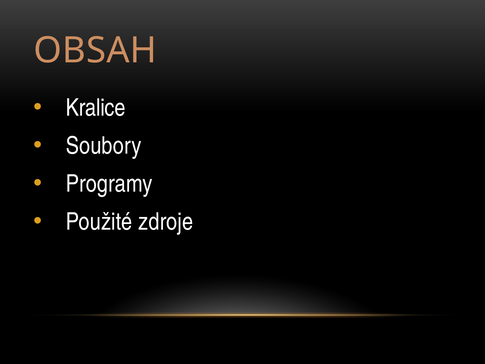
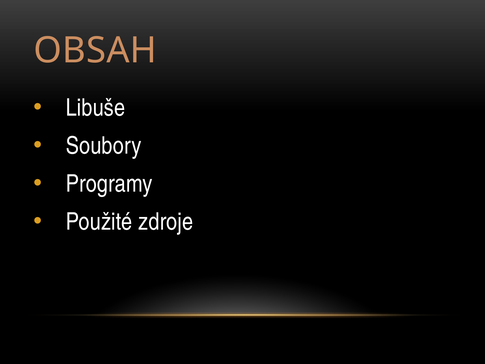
Kralice: Kralice -> Libuše
